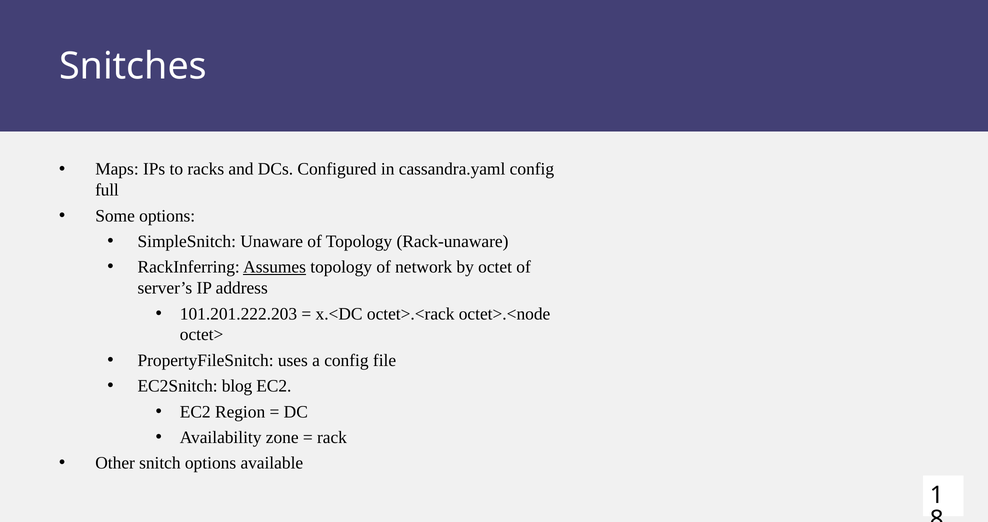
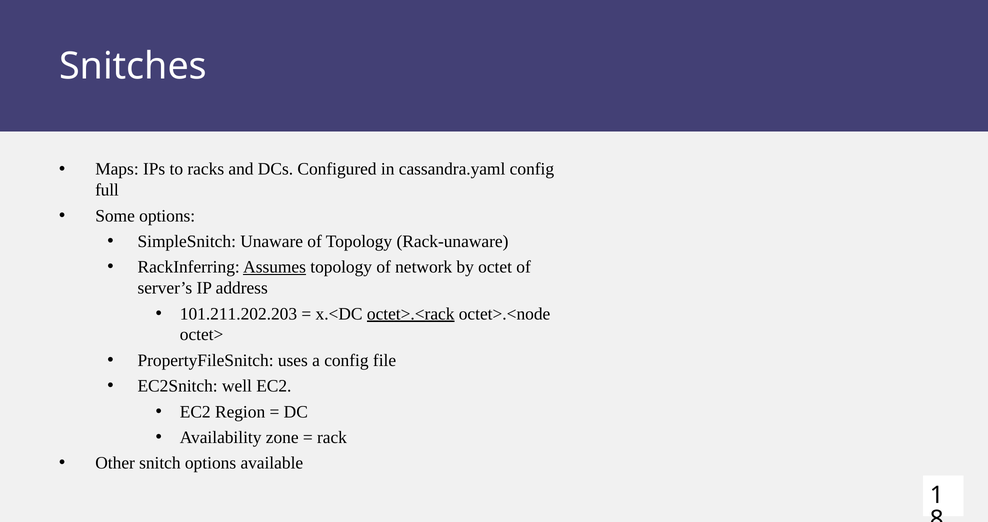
101.201.222.203: 101.201.222.203 -> 101.211.202.203
octet>.<rack underline: none -> present
blog: blog -> well
